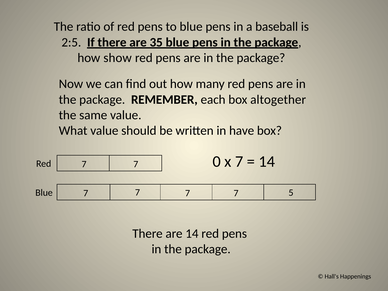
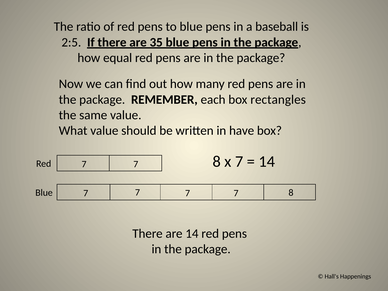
show: show -> equal
altogether: altogether -> rectangles
7 7 0: 0 -> 8
Blue 7 5: 5 -> 8
